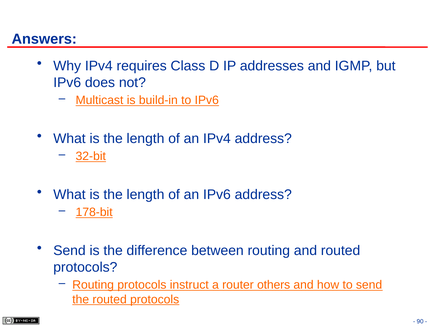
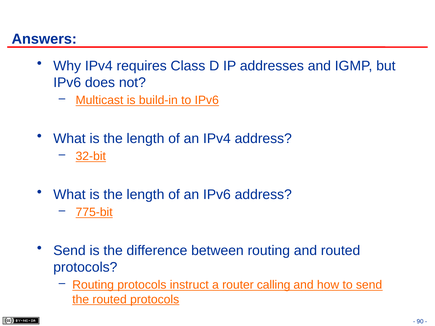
178-bit: 178-bit -> 775-bit
others: others -> calling
